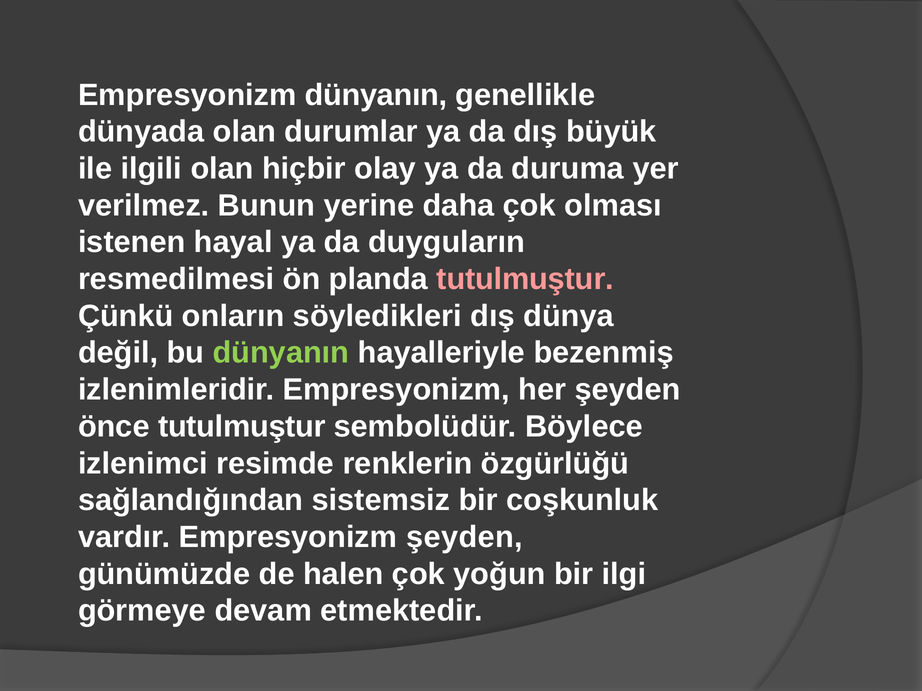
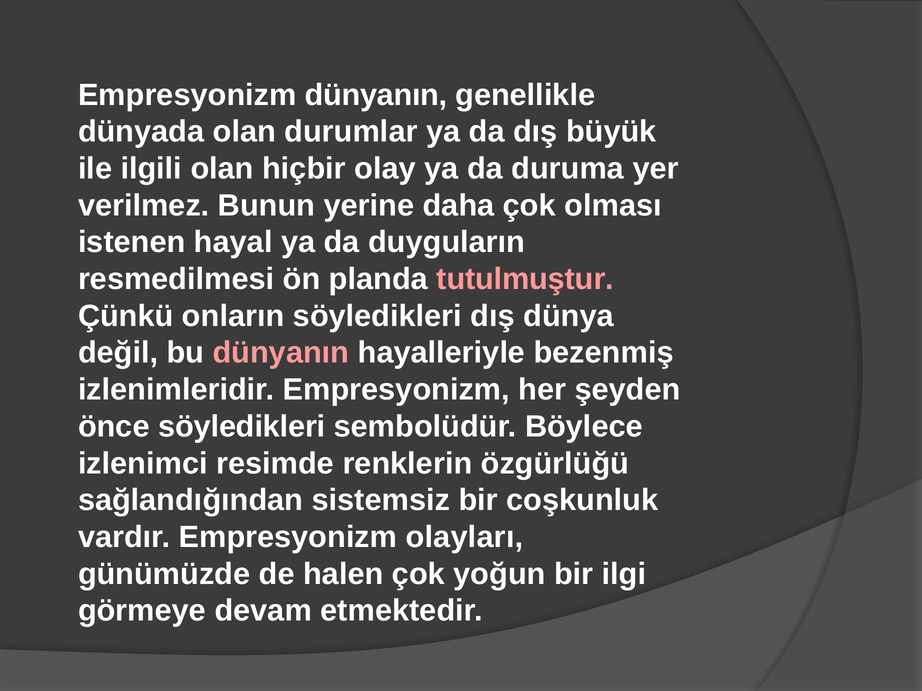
dünyanın at (281, 353) colour: light green -> pink
önce tutulmuştur: tutulmuştur -> söyledikleri
Empresyonizm şeyden: şeyden -> olayları
